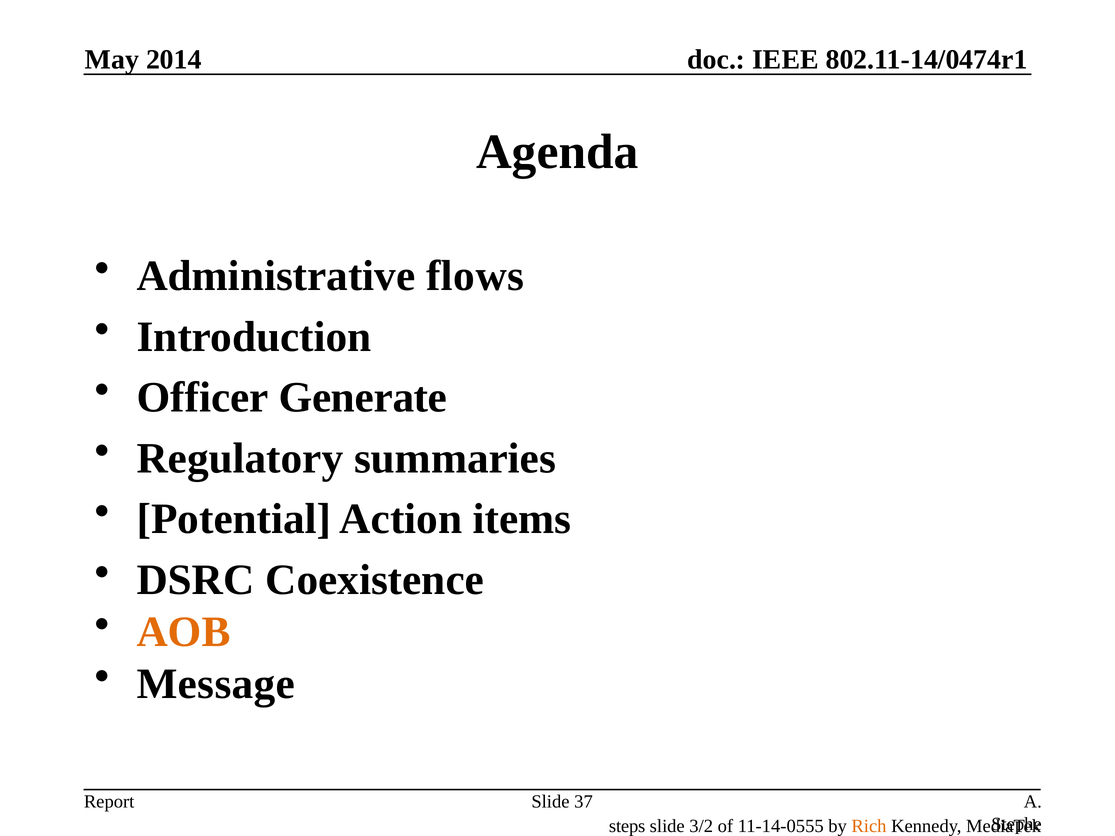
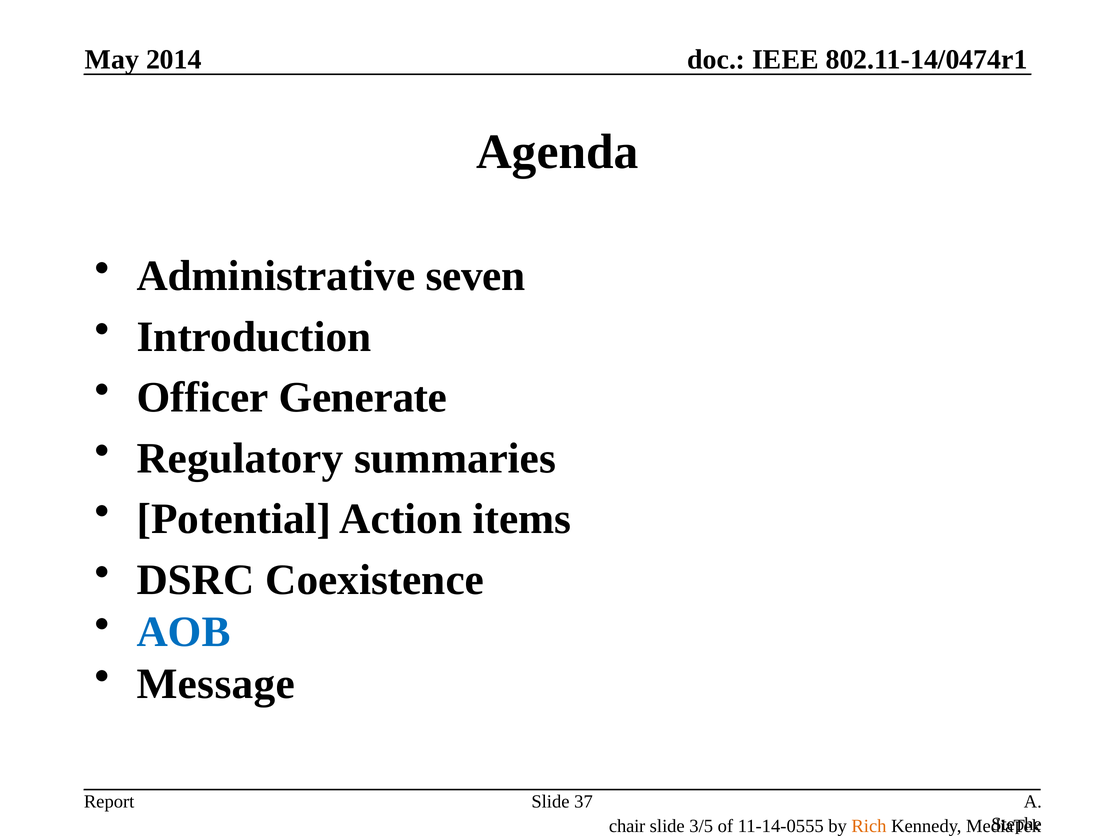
flows: flows -> seven
AOB colour: orange -> blue
steps: steps -> chair
3/2: 3/2 -> 3/5
